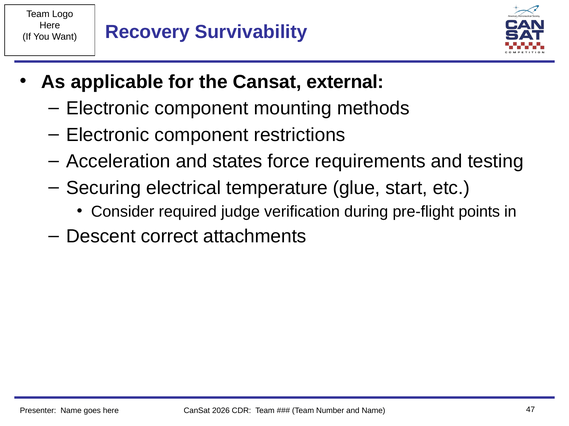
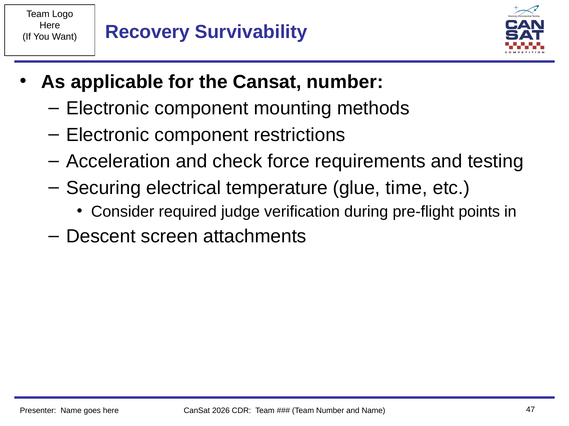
Cansat external: external -> number
states: states -> check
start: start -> time
correct: correct -> screen
